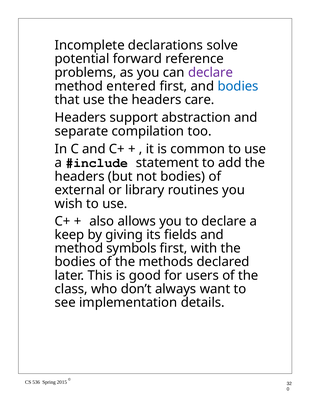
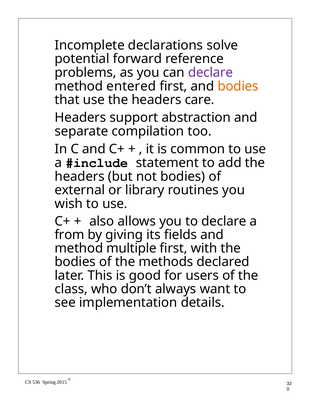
bodies at (238, 86) colour: blue -> orange
keep: keep -> from
symbols: symbols -> multiple
